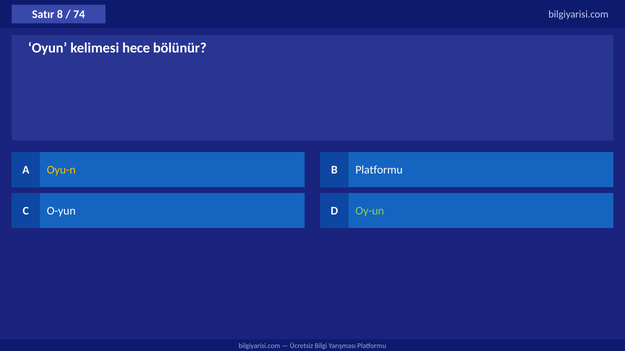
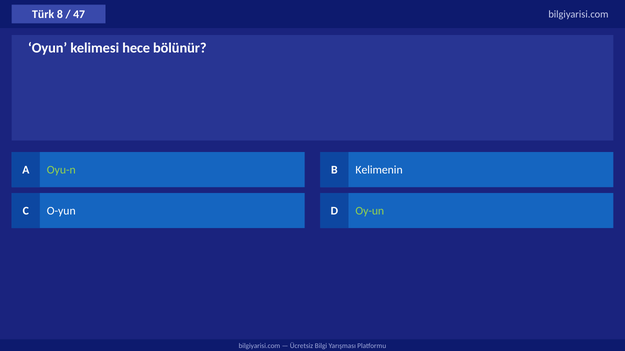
Satır: Satır -> Türk
74: 74 -> 47
Oyu-n colour: yellow -> light green
B Platformu: Platformu -> Kelimenin
